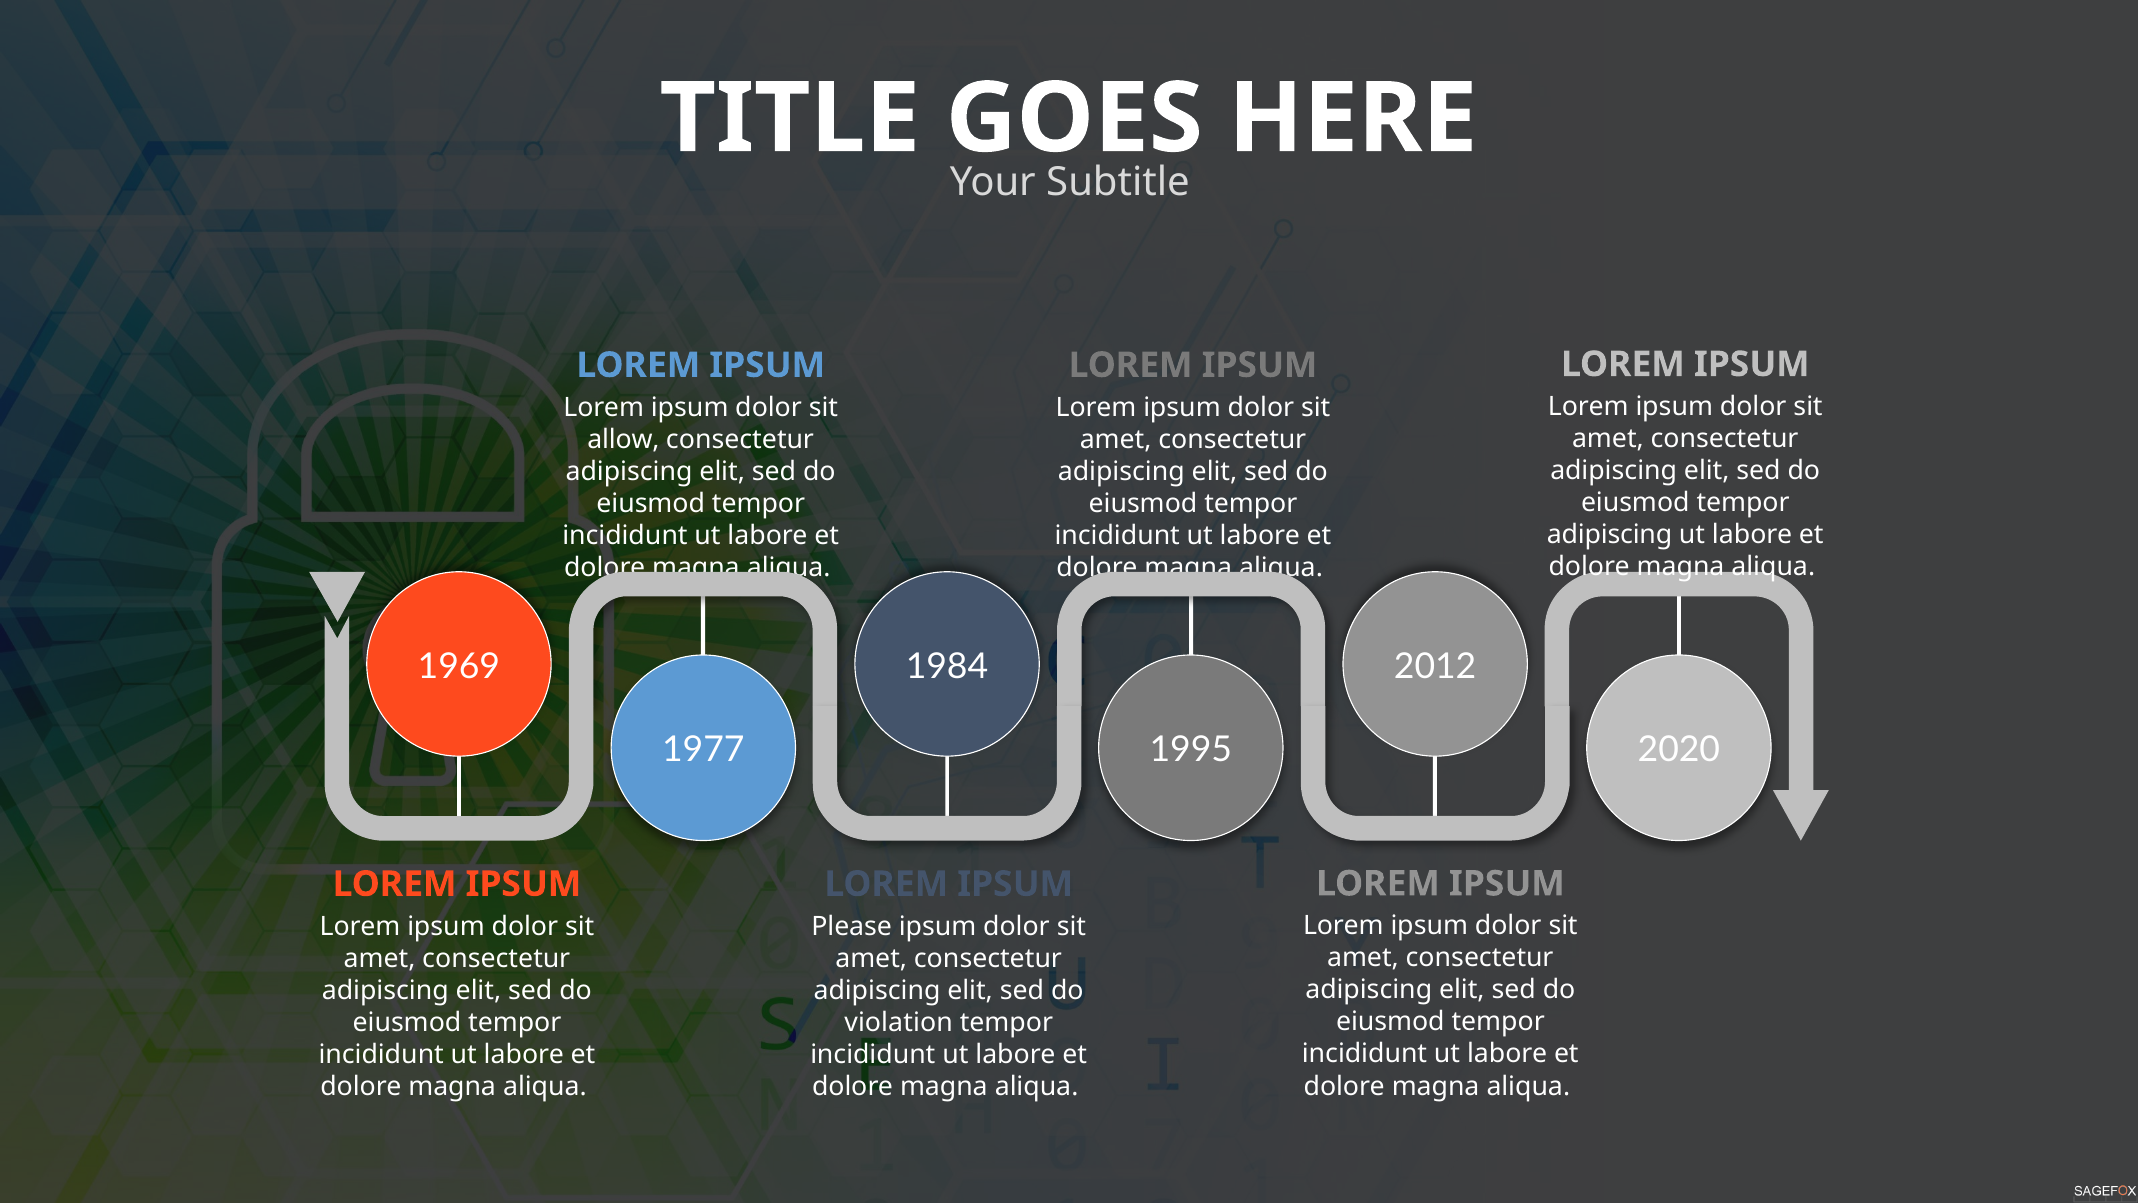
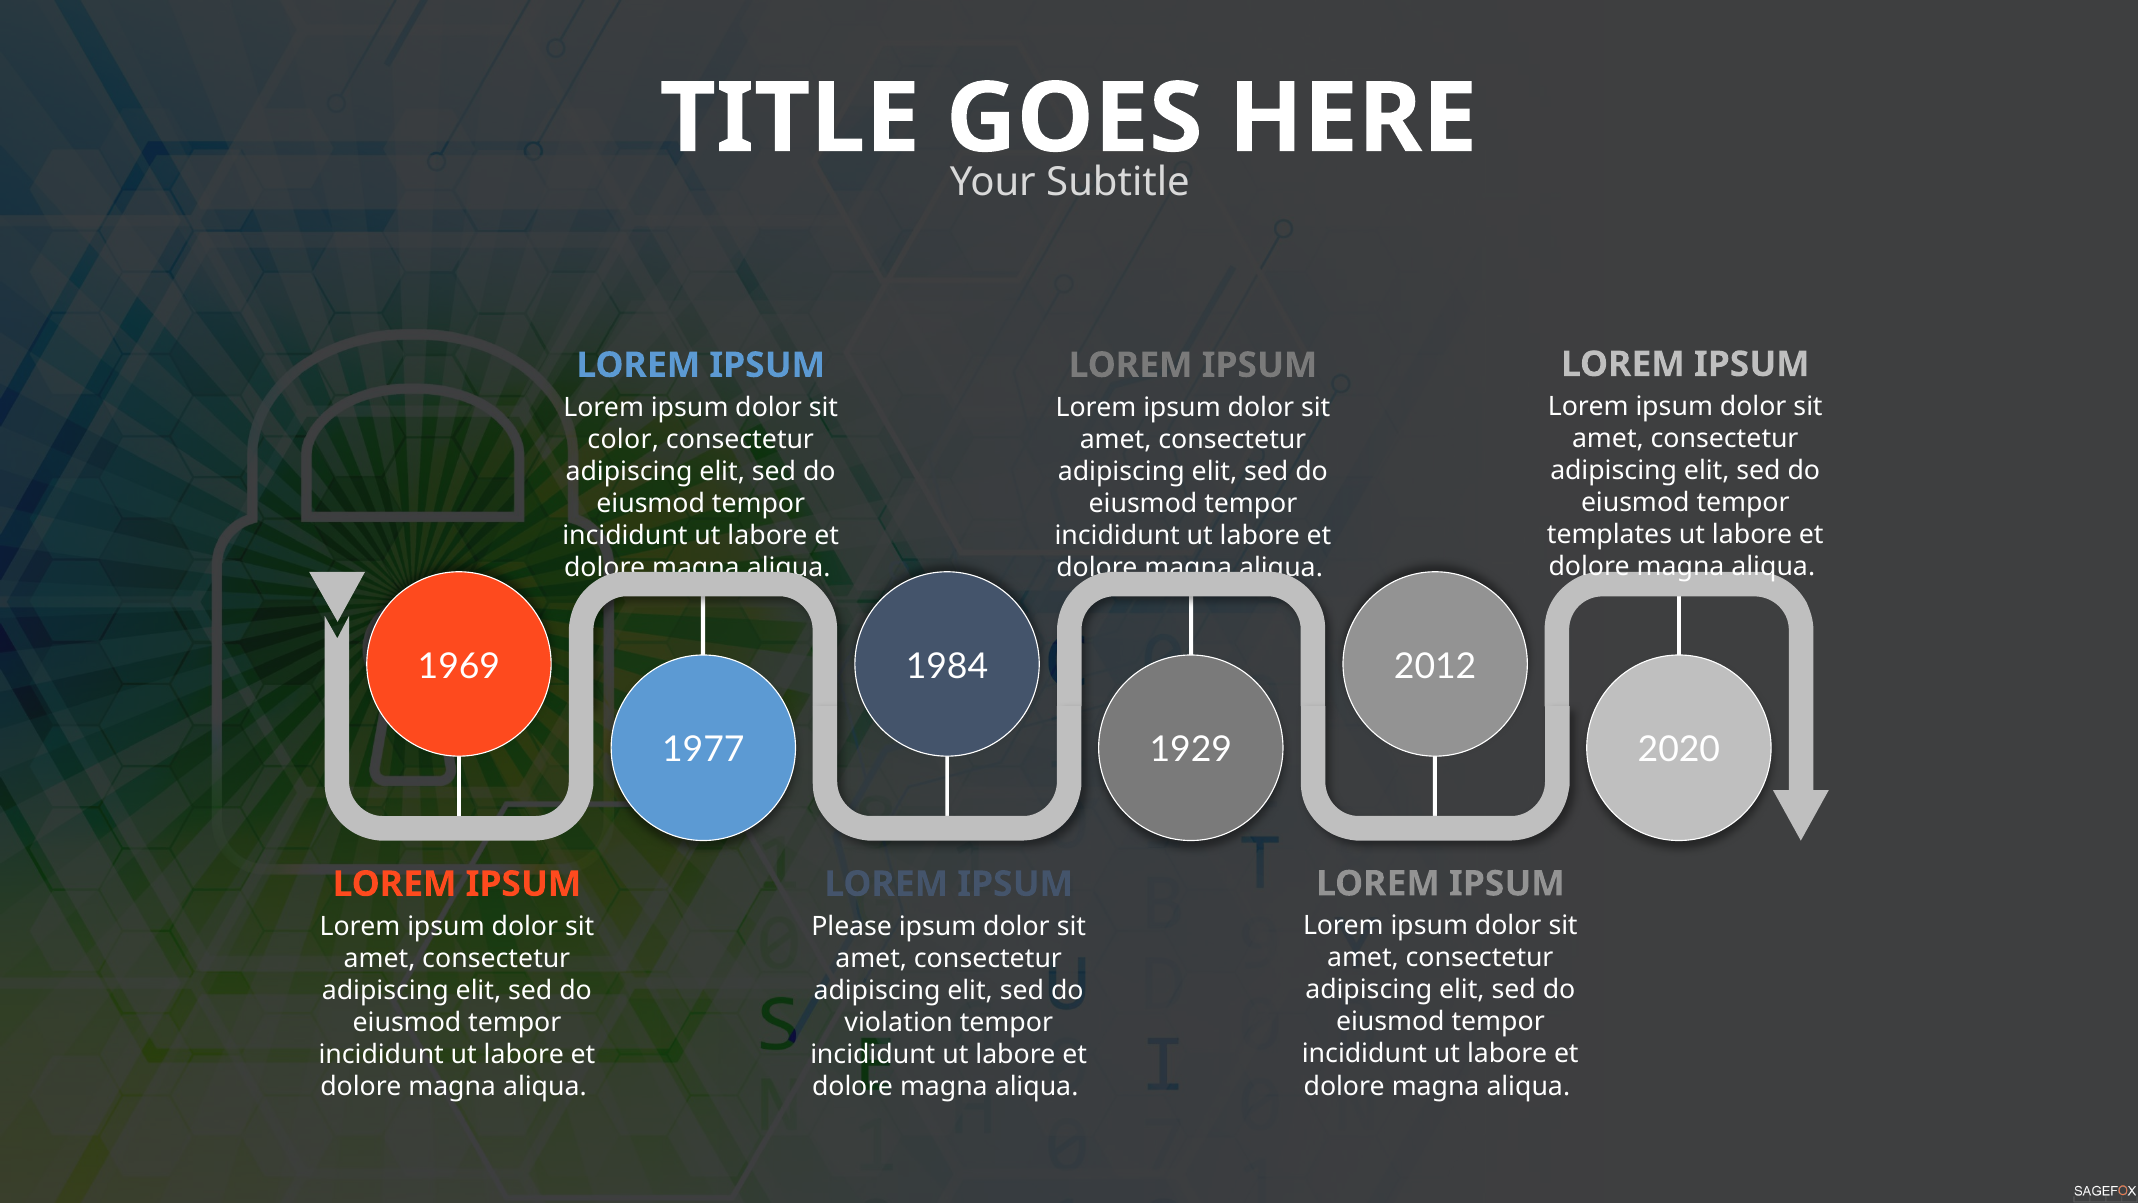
allow: allow -> color
adipiscing at (1610, 535): adipiscing -> templates
1995: 1995 -> 1929
